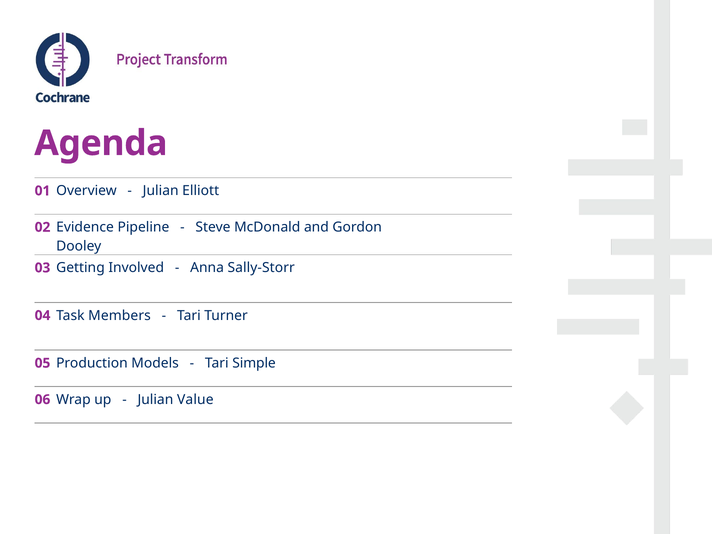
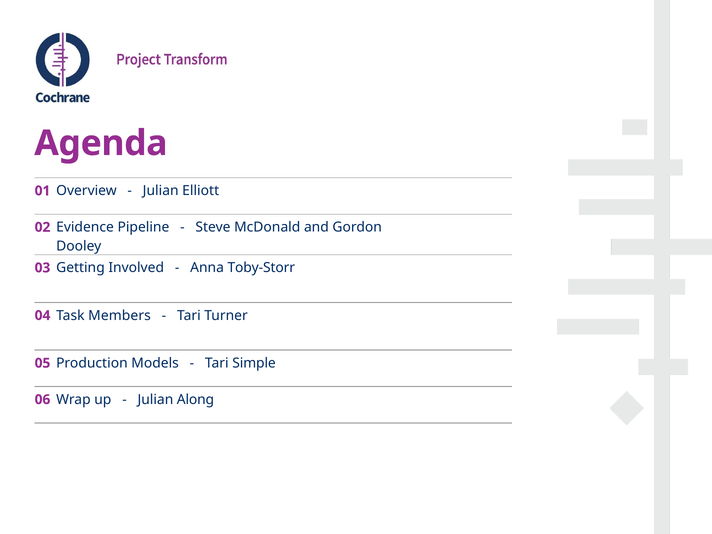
Sally-Storr: Sally-Storr -> Toby-Storr
Value: Value -> Along
